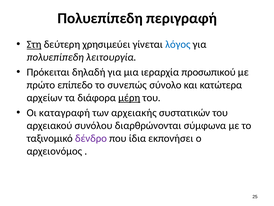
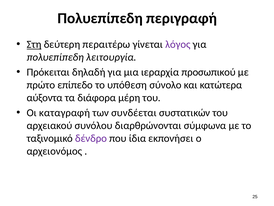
χρησιμεύει: χρησιμεύει -> περαιτέρω
λόγος colour: blue -> purple
συνεπώς: συνεπώς -> υπόθεση
αρχείων: αρχείων -> αύξοντα
μέρη underline: present -> none
αρχειακής: αρχειακής -> συνδέεται
